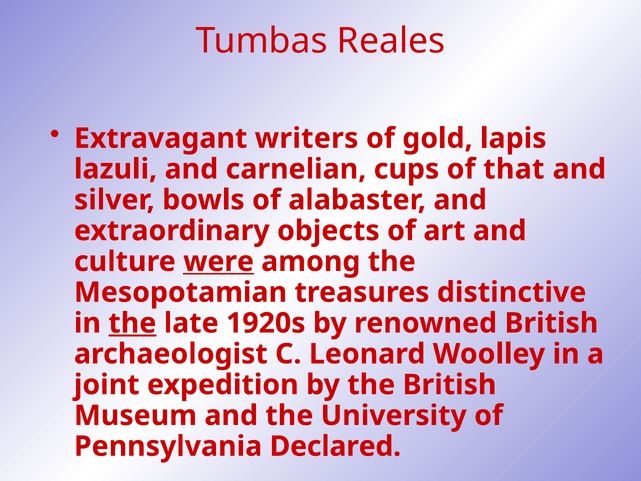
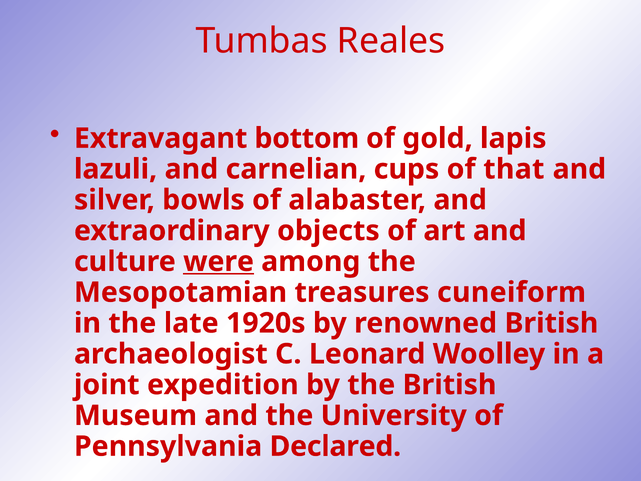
writers: writers -> bottom
distinctive: distinctive -> cuneiform
the at (132, 323) underline: present -> none
